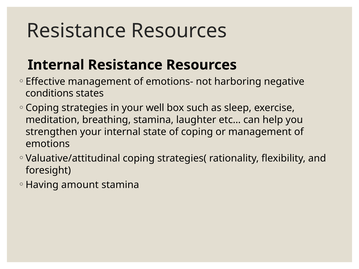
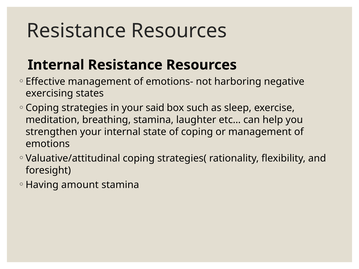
conditions: conditions -> exercising
well: well -> said
